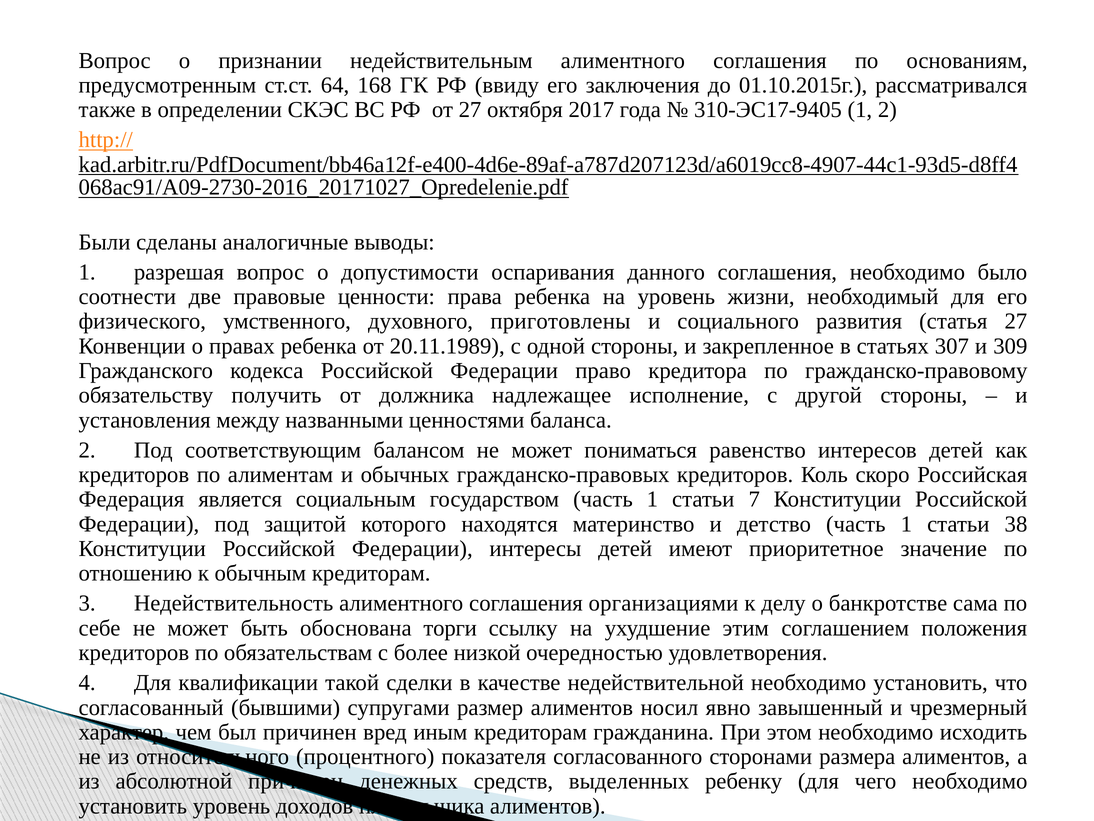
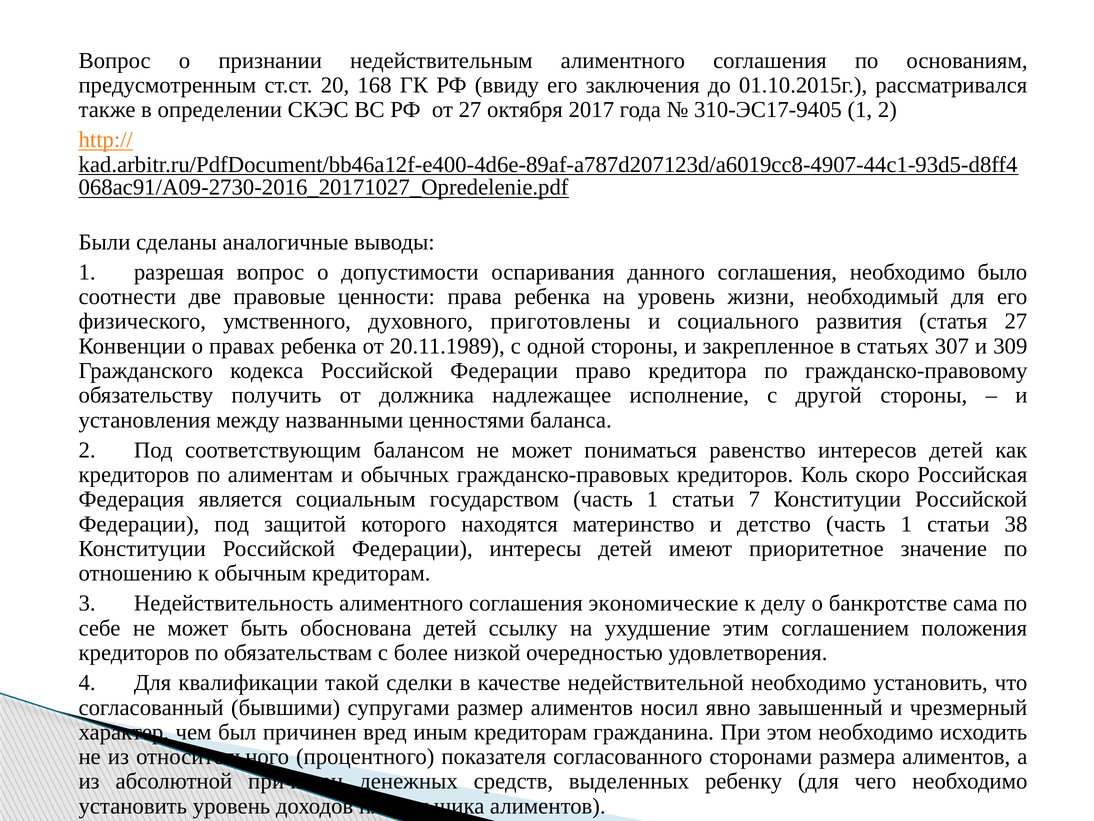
64: 64 -> 20
организациями: организациями -> экономические
обоснована торги: торги -> детей
